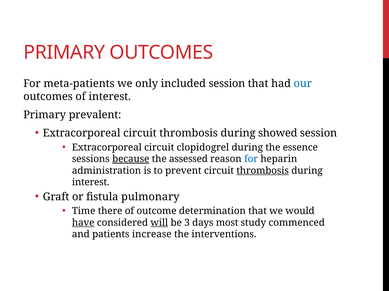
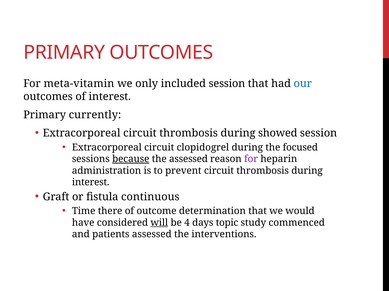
meta-patients: meta-patients -> meta-vitamin
prevalent: prevalent -> currently
essence: essence -> focused
for at (251, 159) colour: blue -> purple
thrombosis at (263, 171) underline: present -> none
pulmonary: pulmonary -> continuous
have underline: present -> none
3: 3 -> 4
most: most -> topic
patients increase: increase -> assessed
